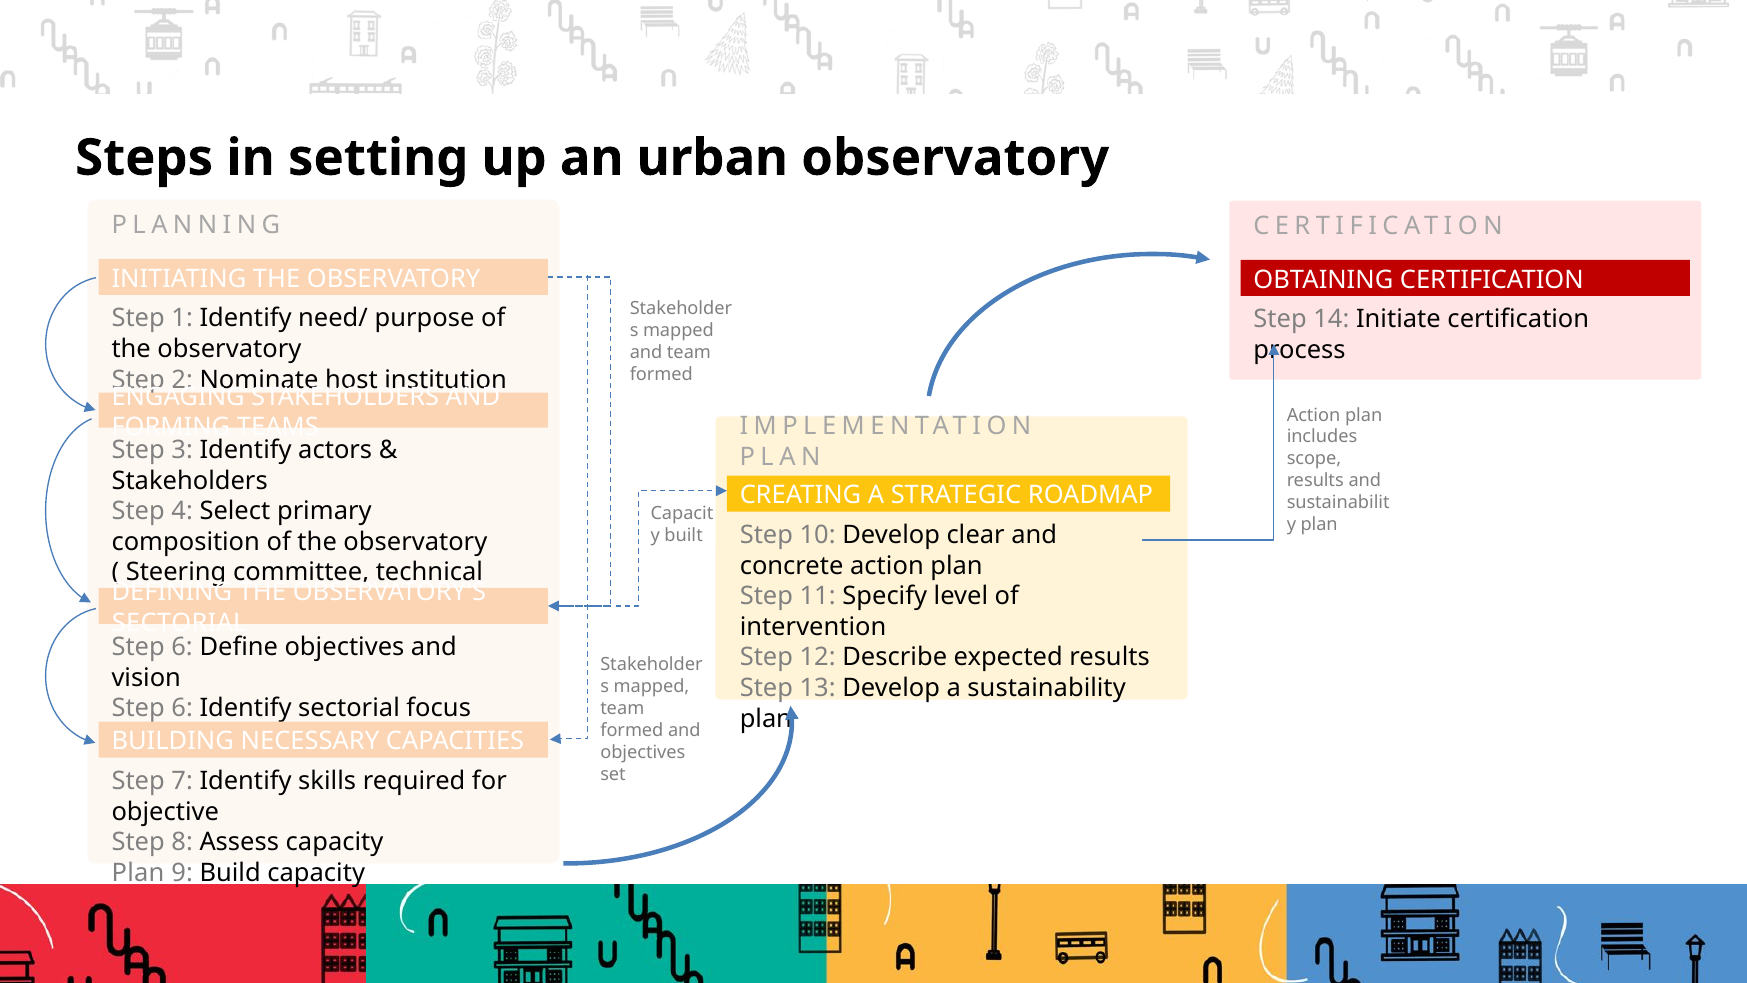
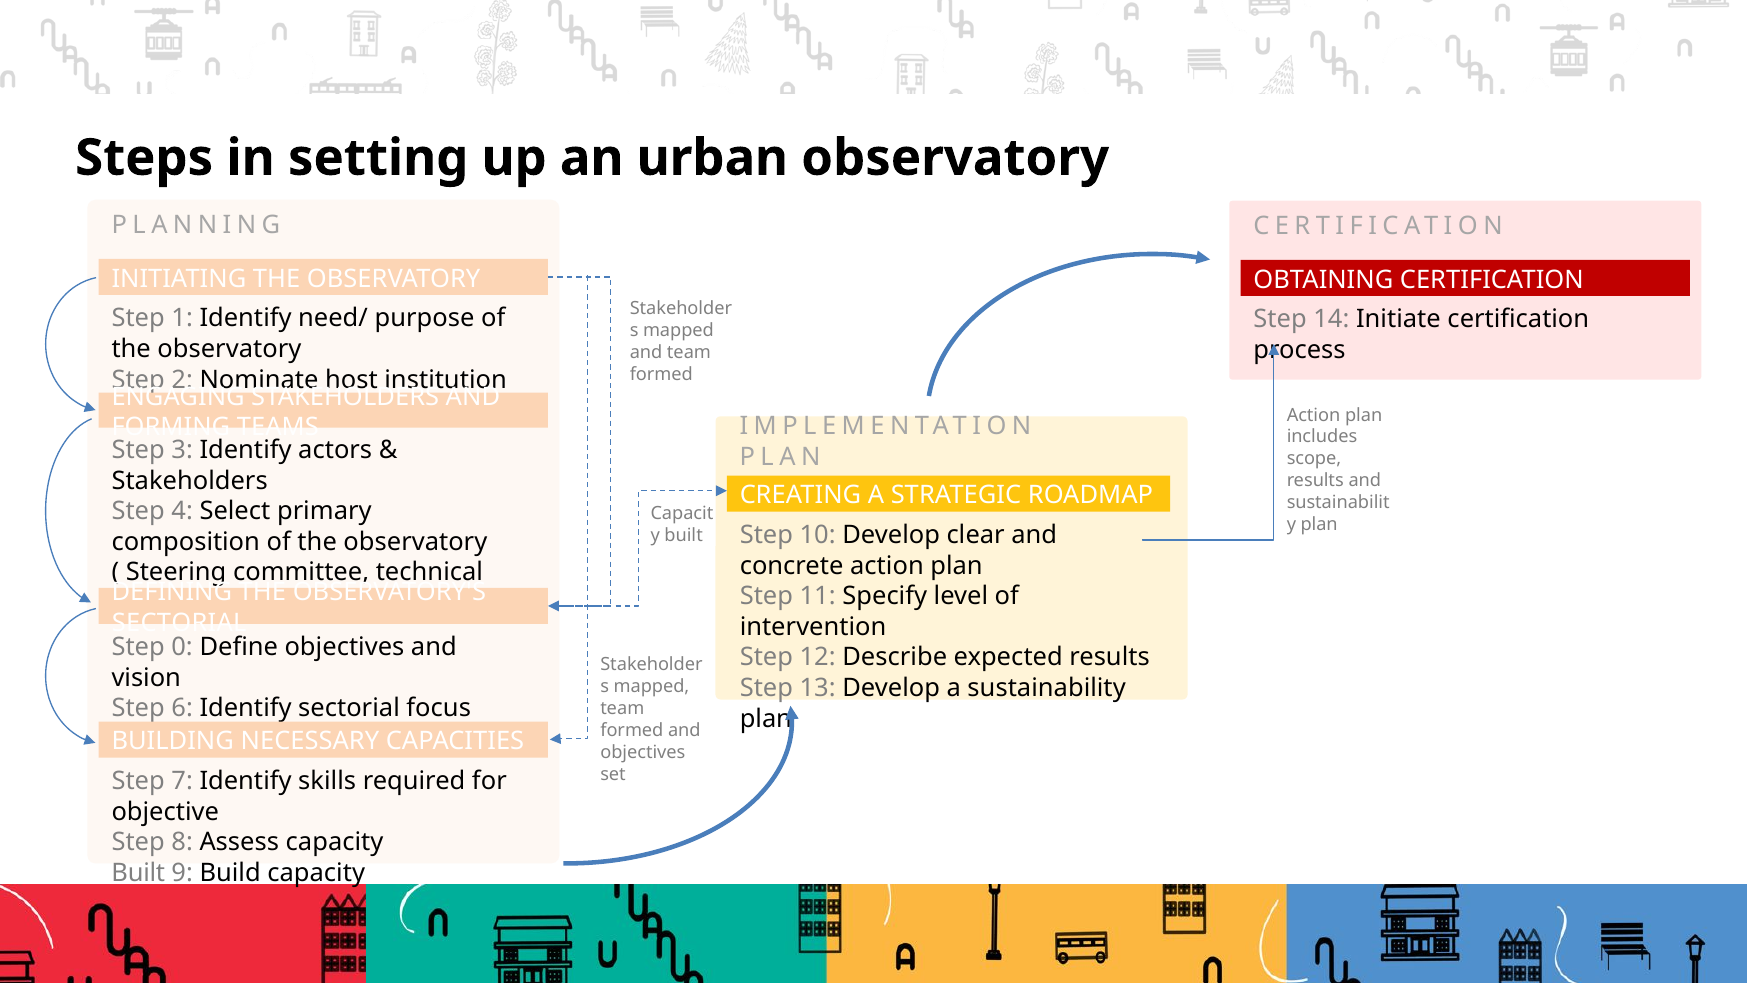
6 at (182, 647): 6 -> 0
Plan at (138, 873): Plan -> Built
